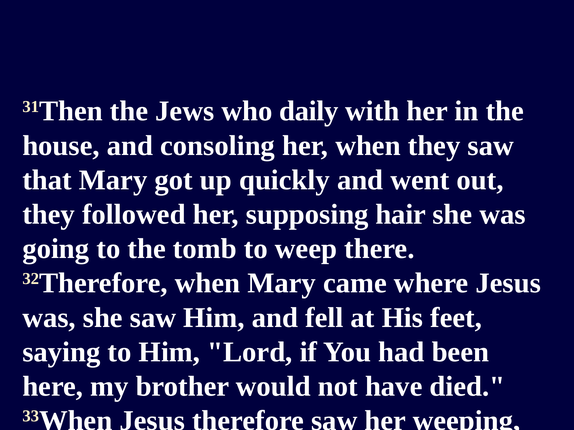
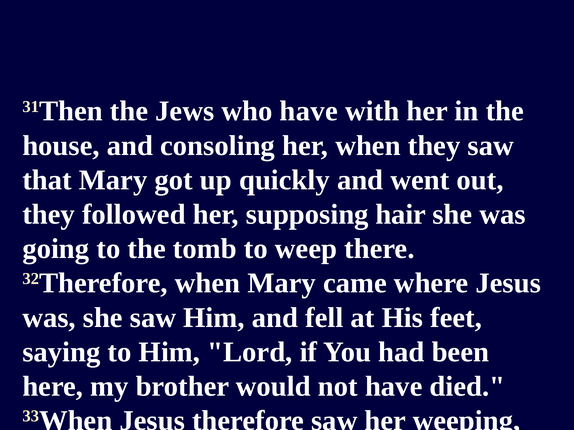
who daily: daily -> have
